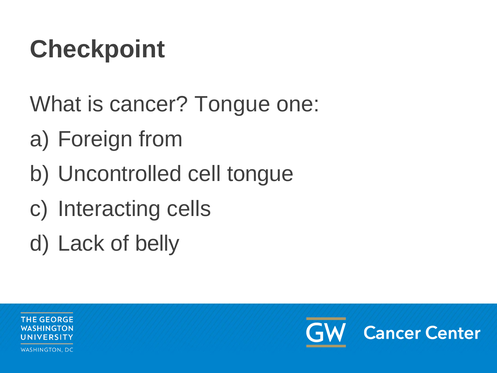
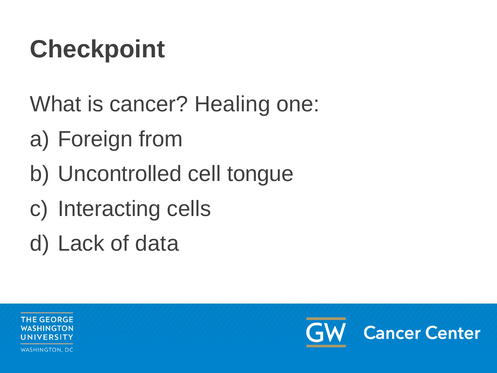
cancer Tongue: Tongue -> Healing
belly: belly -> data
